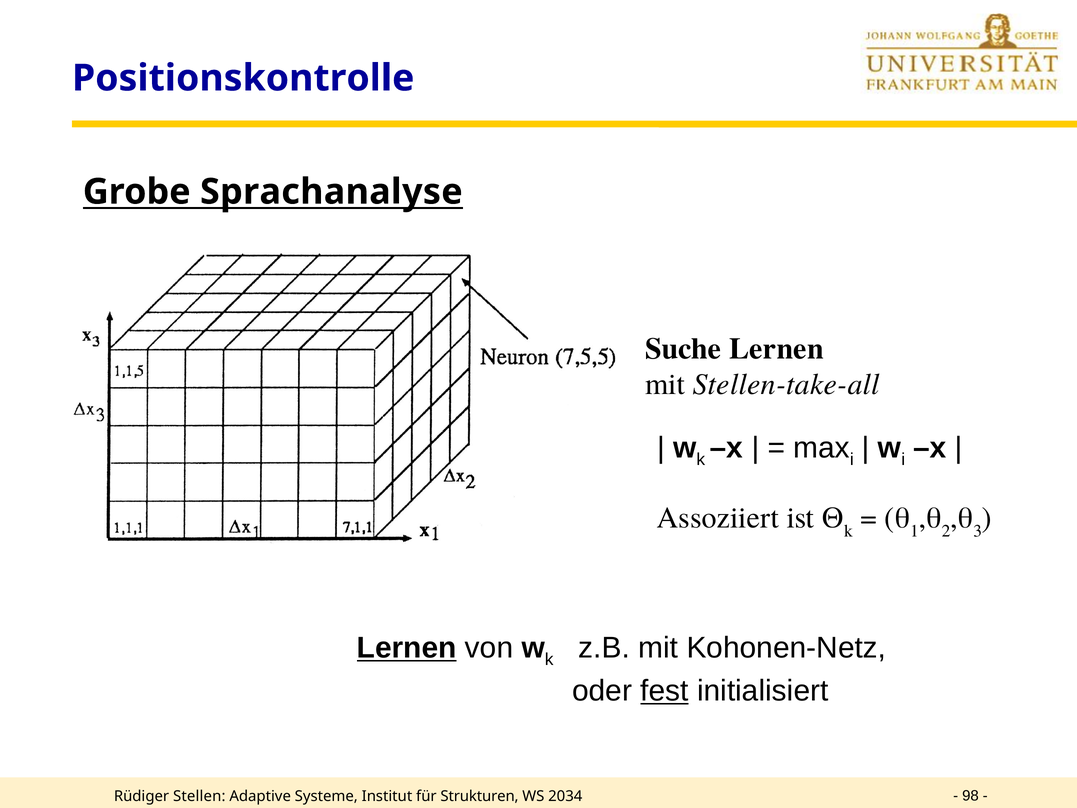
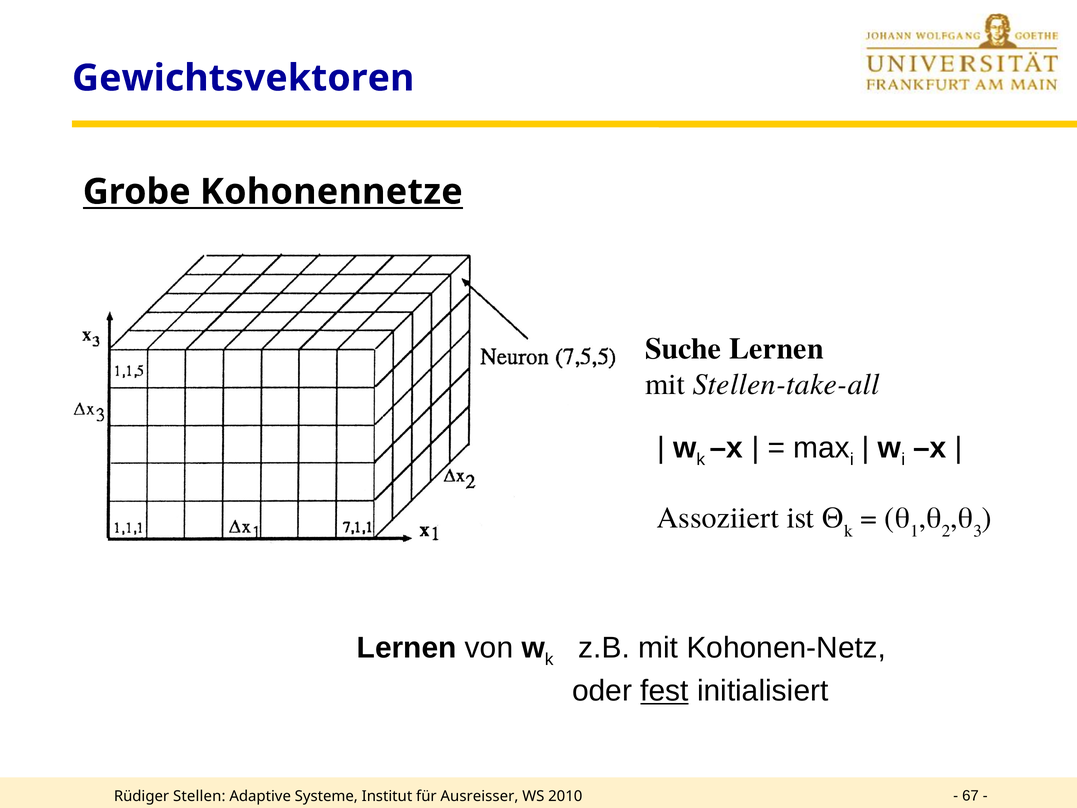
Positionskontrolle: Positionskontrolle -> Gewichtsvektoren
Sprachanalyse: Sprachanalyse -> Kohonennetze
Lernen at (407, 648) underline: present -> none
98: 98 -> 67
Strukturen: Strukturen -> Ausreisser
2034: 2034 -> 2010
